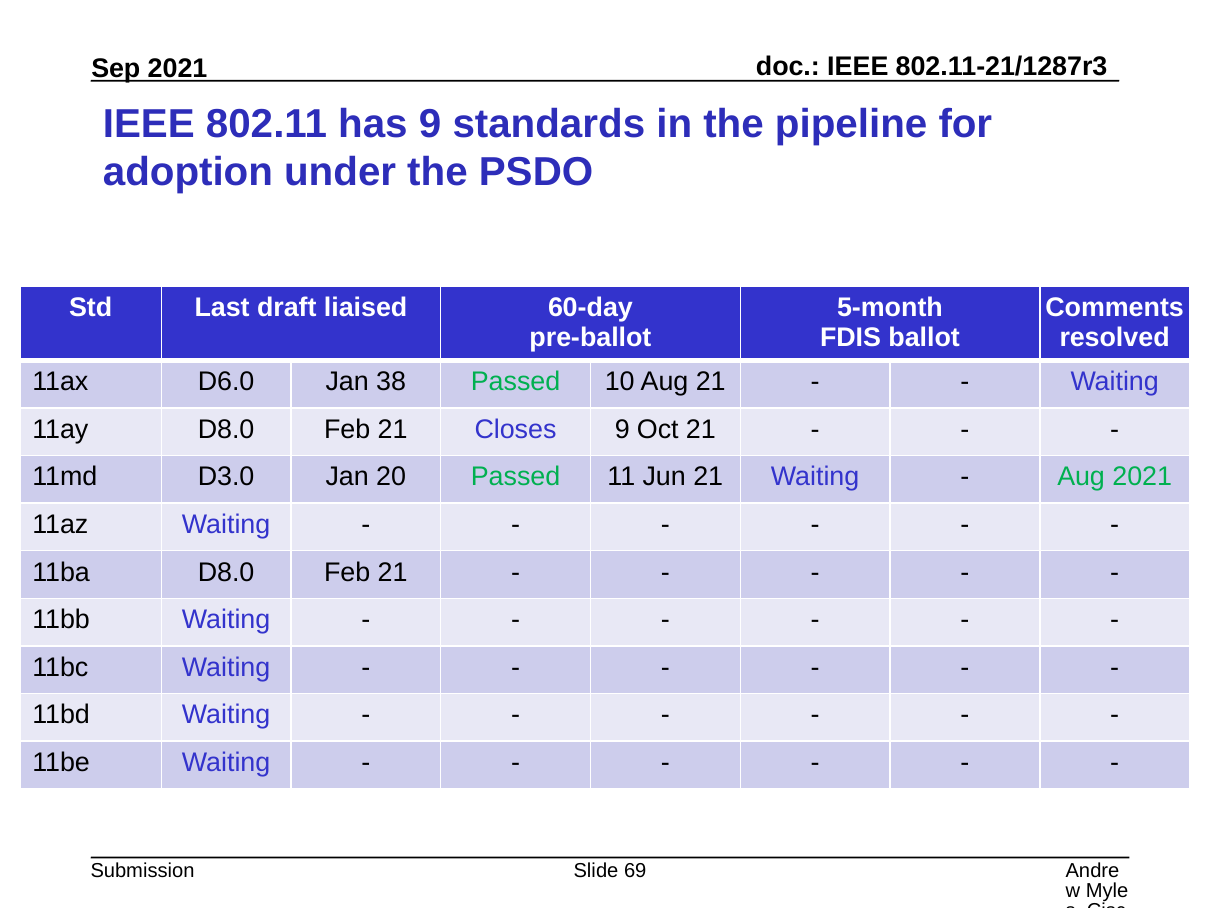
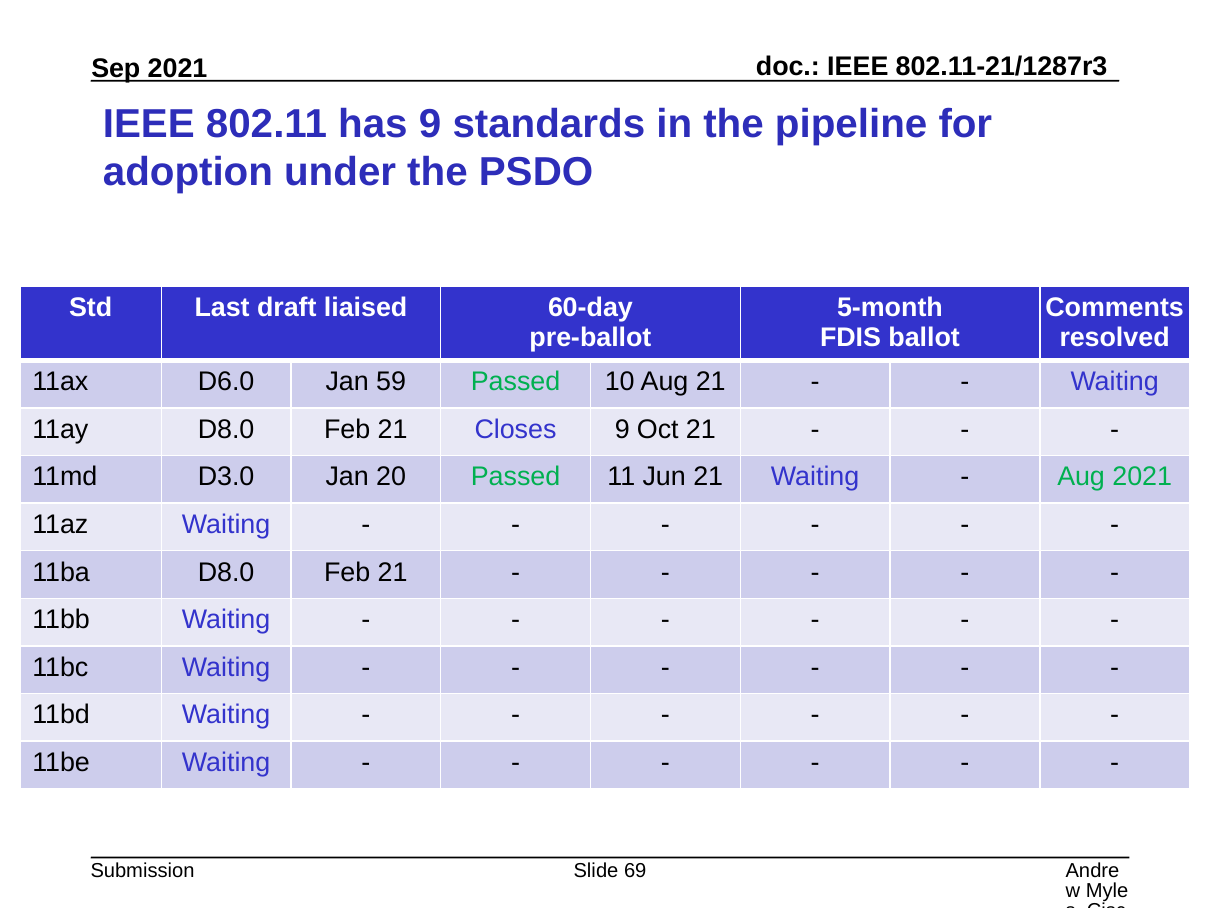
38: 38 -> 59
